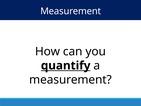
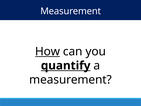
How underline: none -> present
